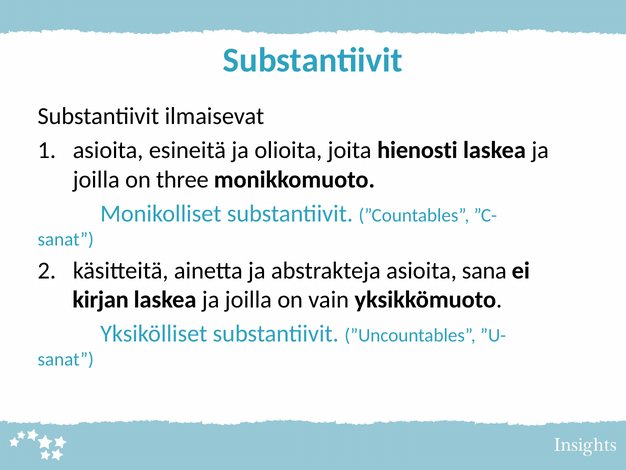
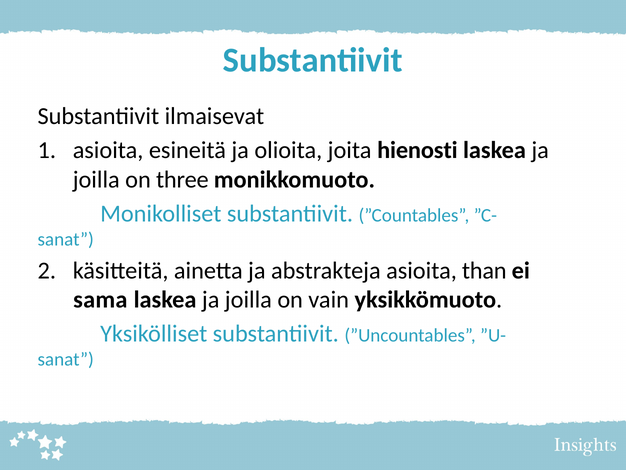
sana: sana -> than
kirjan: kirjan -> sama
